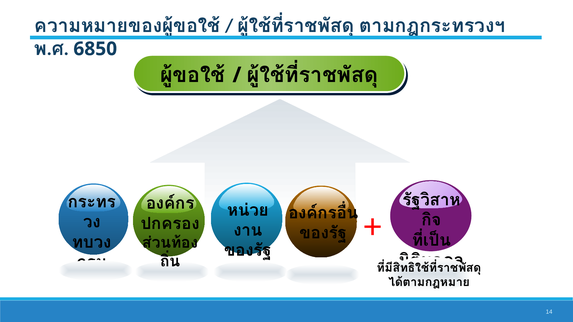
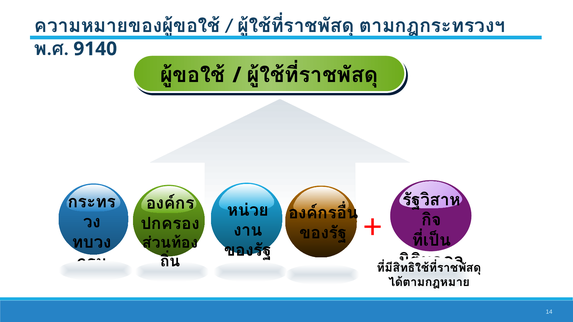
6850: 6850 -> 9140
